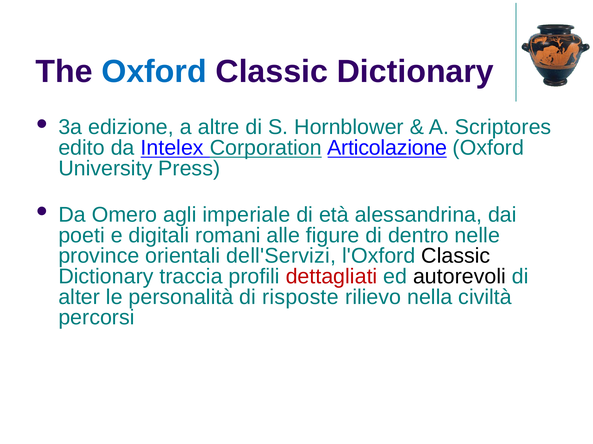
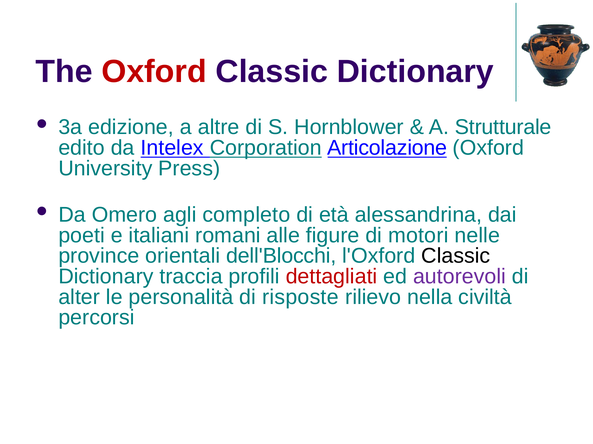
Oxford at (154, 72) colour: blue -> red
Scriptores: Scriptores -> Strutturale
imperiale: imperiale -> completo
digitali: digitali -> italiani
dentro: dentro -> motori
dell'Servizi: dell'Servizi -> dell'Blocchi
autorevoli colour: black -> purple
